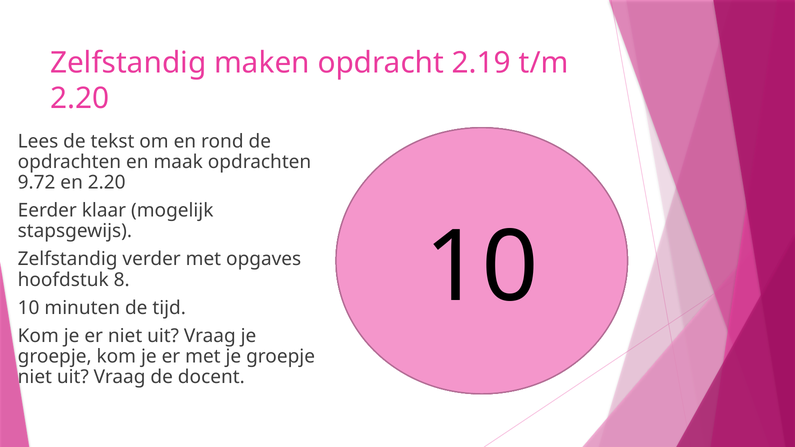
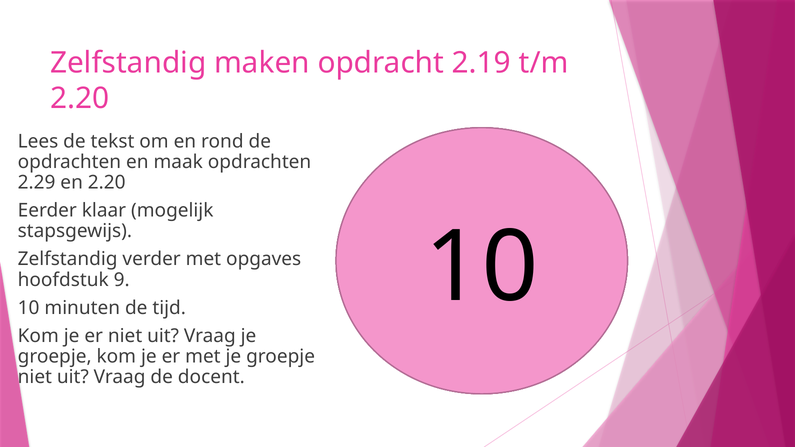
9.72: 9.72 -> 2.29
8: 8 -> 9
